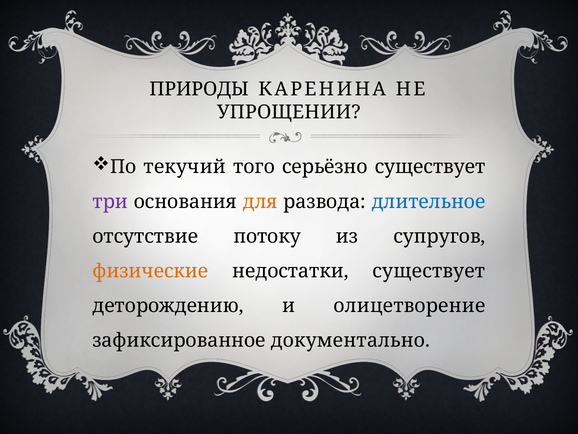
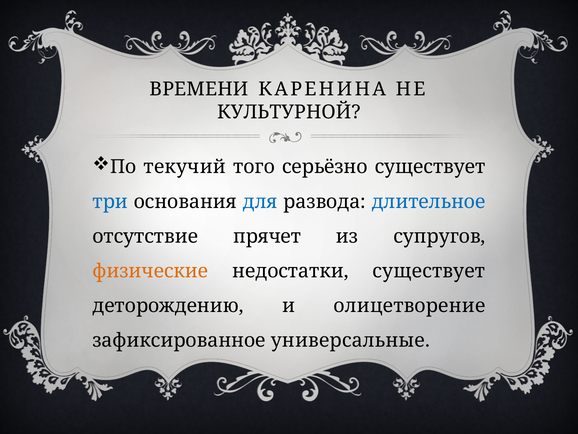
ПРИРОДЫ: ПРИРОДЫ -> ВРЕМЕНИ
УПРОЩЕНИИ: УПРОЩЕНИИ -> КУЛЬТУРНОЙ
три colour: purple -> blue
для colour: orange -> blue
потоку: потоку -> прячет
документально: документально -> универсальные
